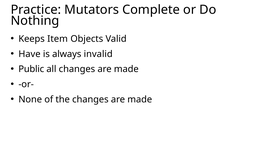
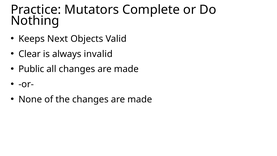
Item: Item -> Next
Have: Have -> Clear
